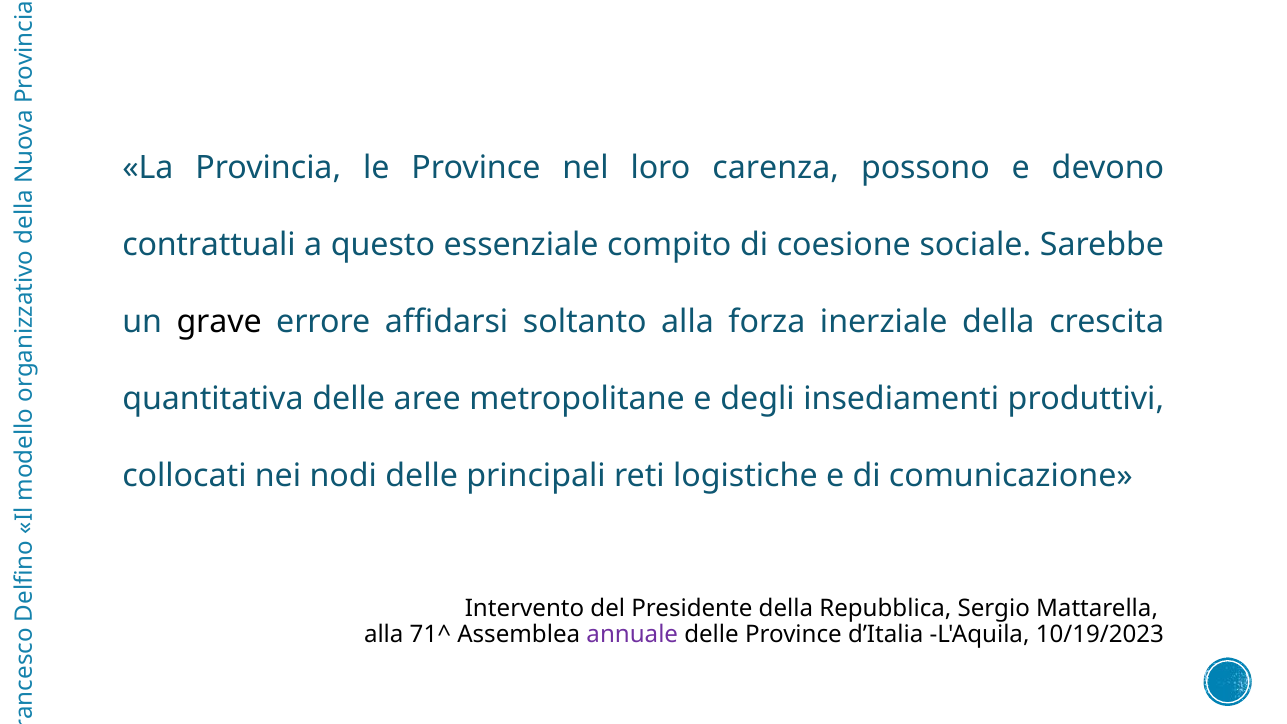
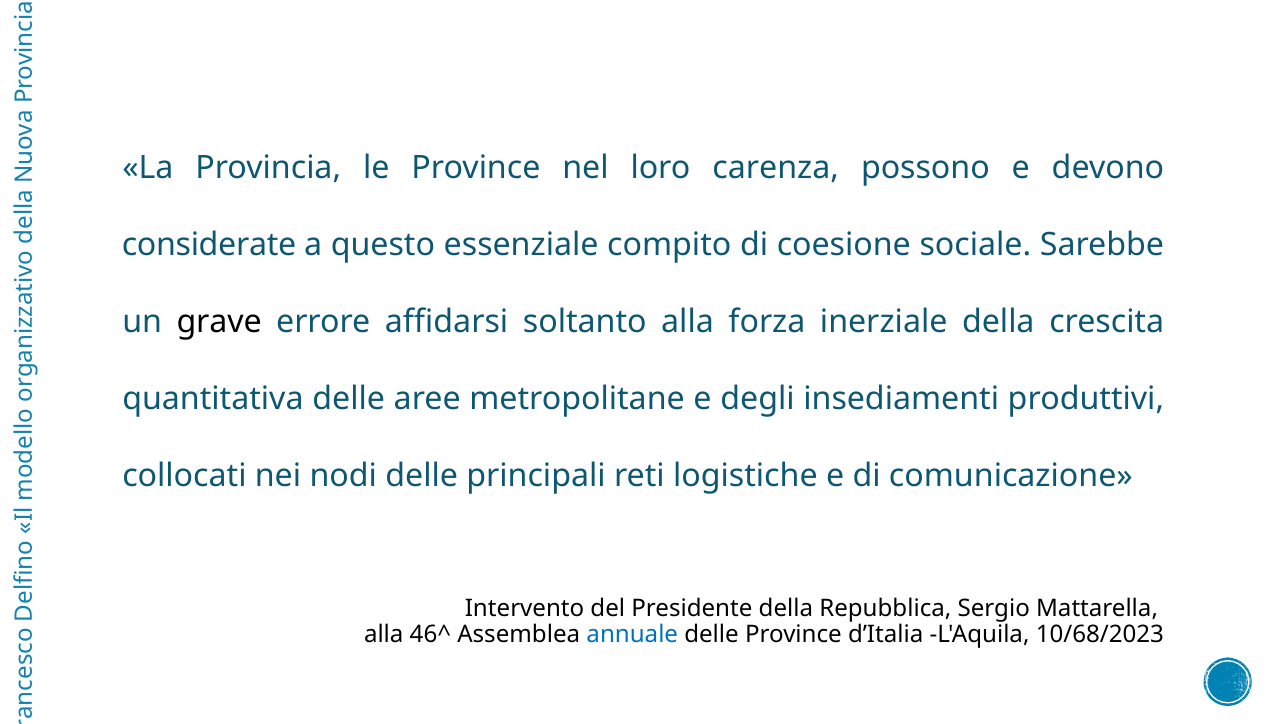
contrattuali: contrattuali -> considerate
71^: 71^ -> 46^
annuale colour: purple -> blue
10/19/2023: 10/19/2023 -> 10/68/2023
